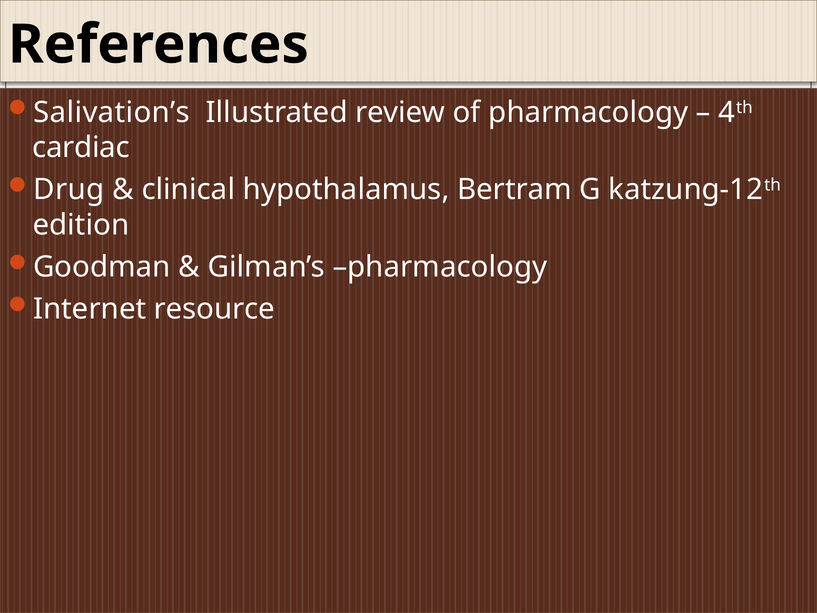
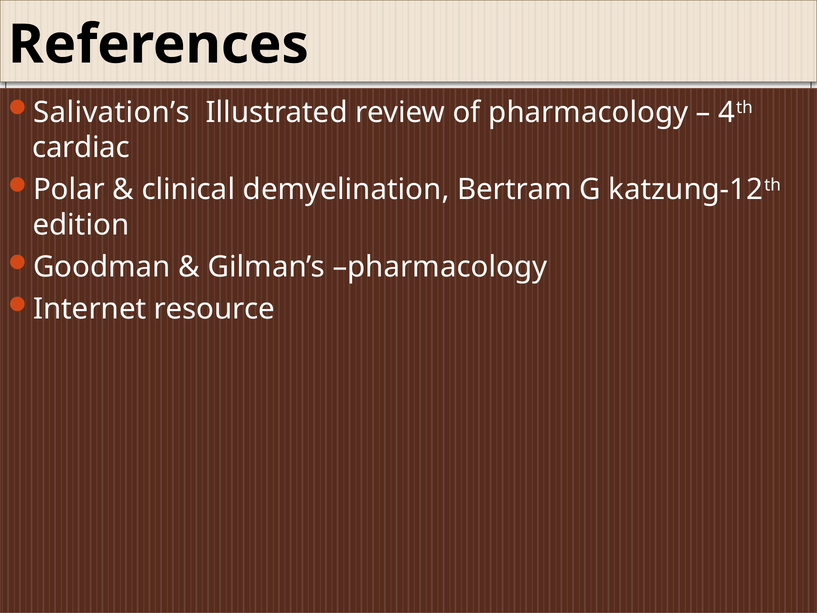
Drug: Drug -> Polar
hypothalamus: hypothalamus -> demyelination
